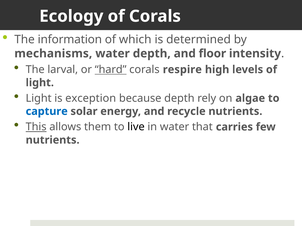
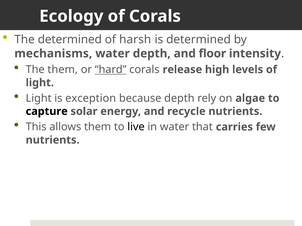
The information: information -> determined
which: which -> harsh
The larval: larval -> them
respire: respire -> release
capture colour: blue -> black
This underline: present -> none
